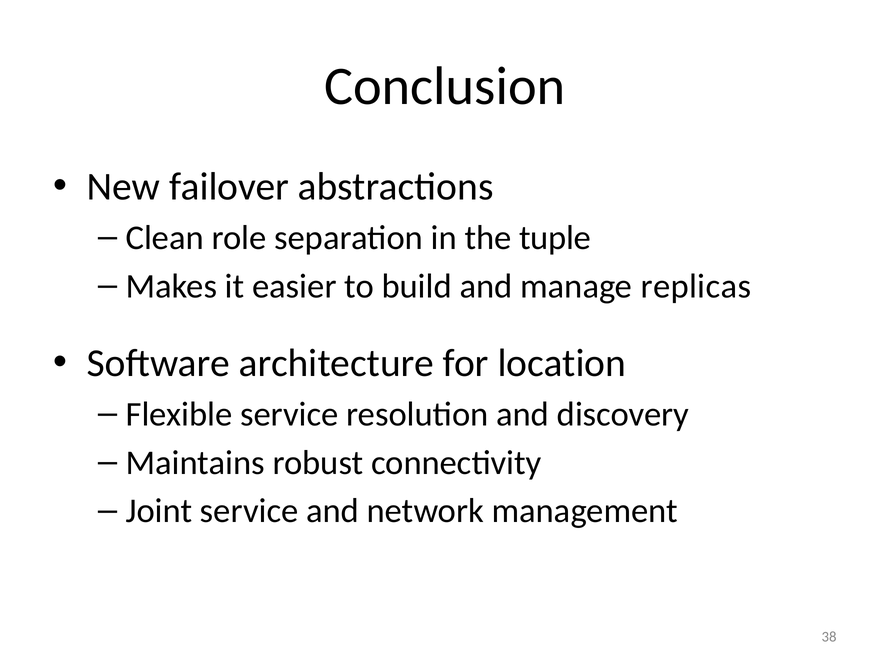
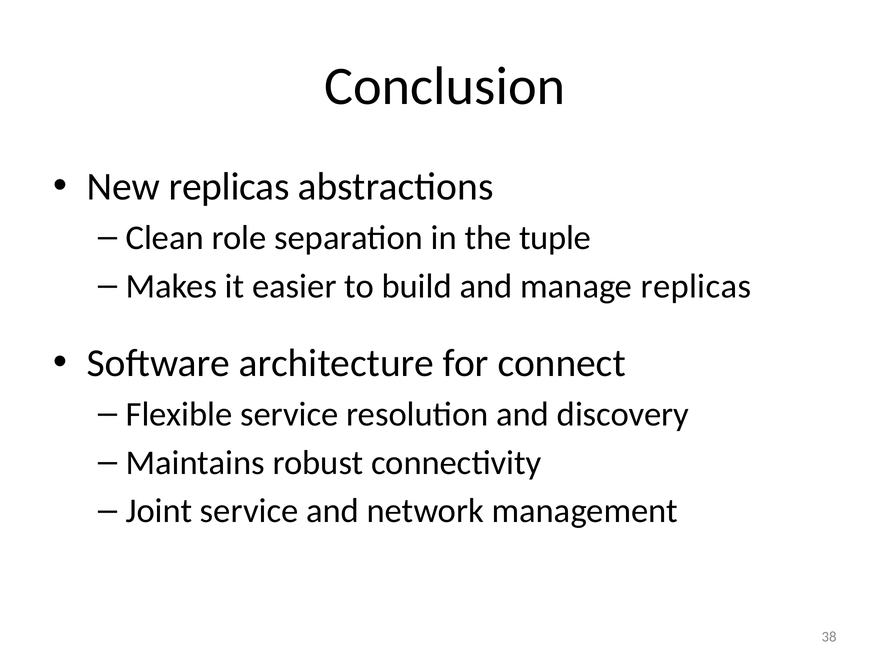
New failover: failover -> replicas
location: location -> connect
